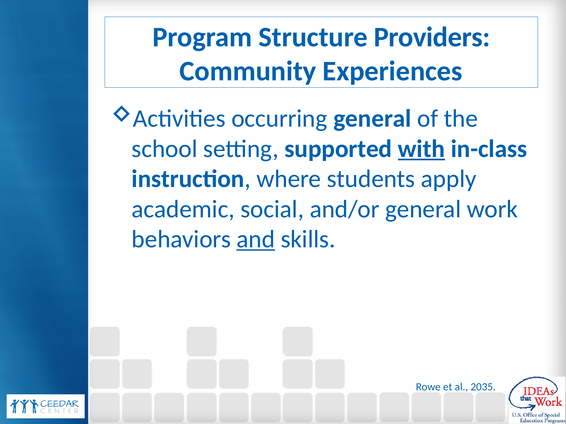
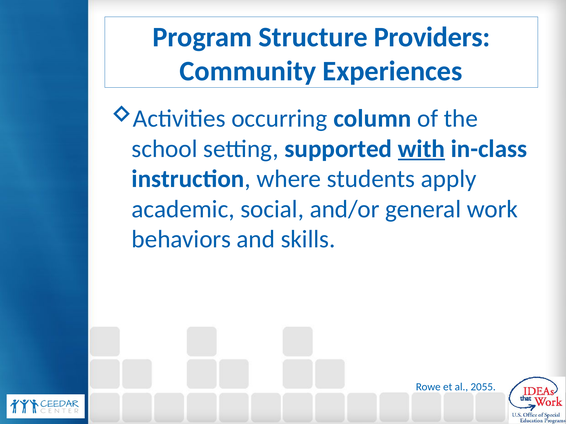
occurring general: general -> column
and underline: present -> none
2035: 2035 -> 2055
